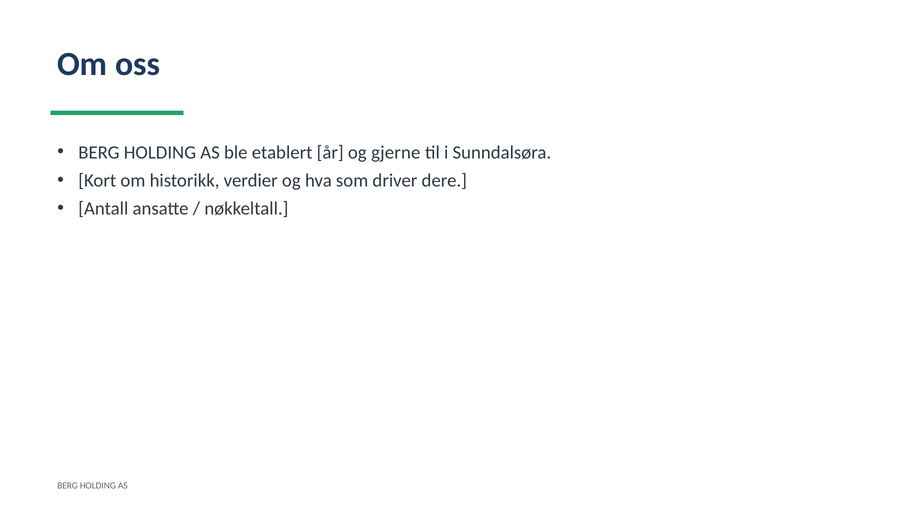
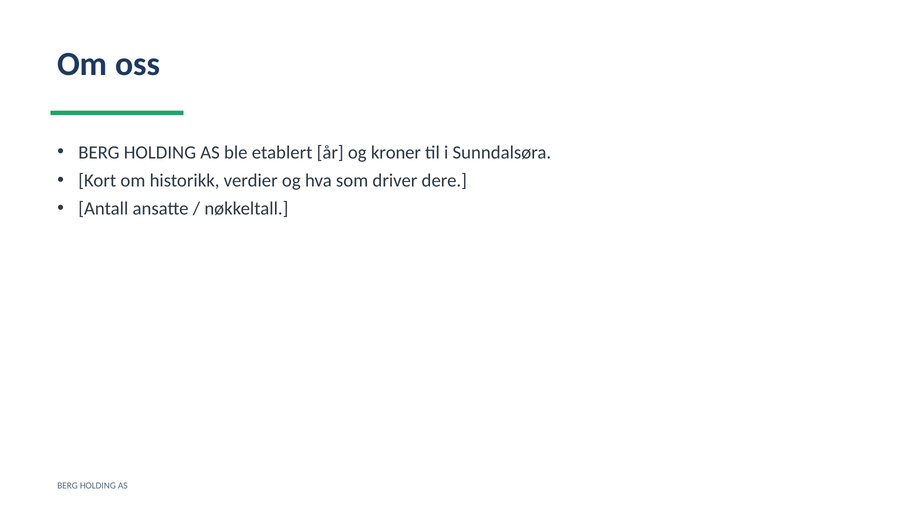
gjerne: gjerne -> kroner
